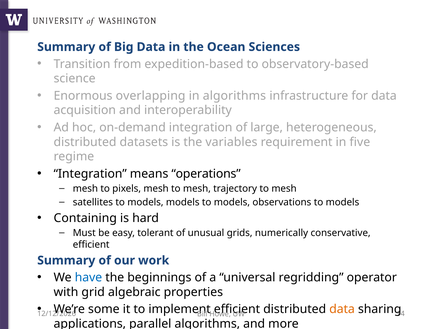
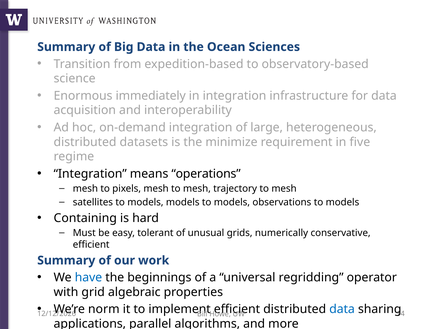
overlapping: overlapping -> immediately
in algorithms: algorithms -> integration
variables: variables -> minimize
some: some -> norm
data at (342, 309) colour: orange -> blue
